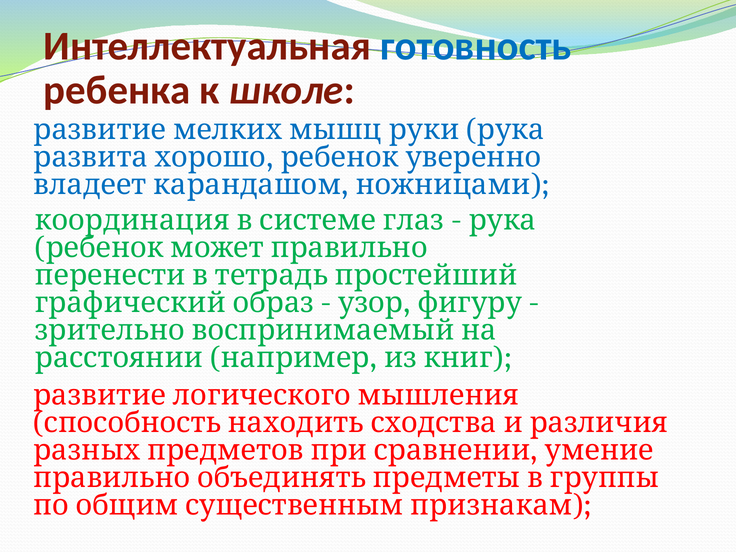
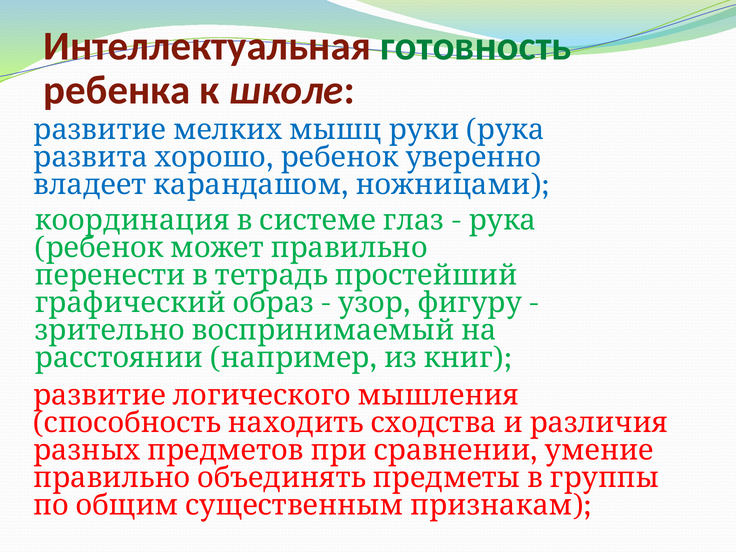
готовность colour: blue -> green
